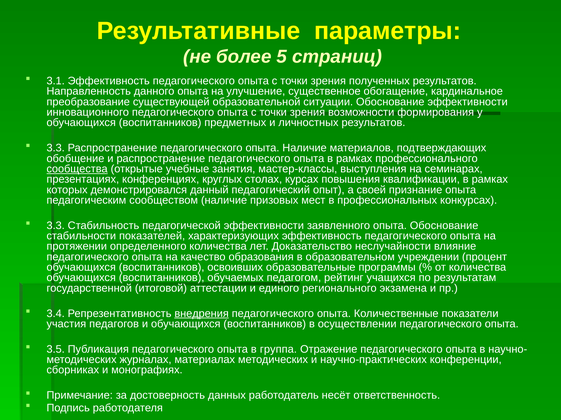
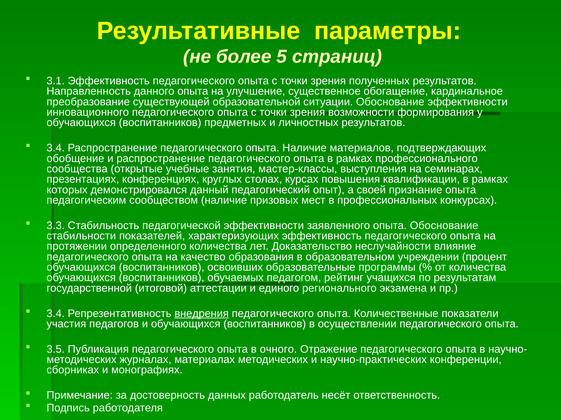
3.3 at (56, 148): 3.3 -> 3.4
сообщества underline: present -> none
группа: группа -> очного
